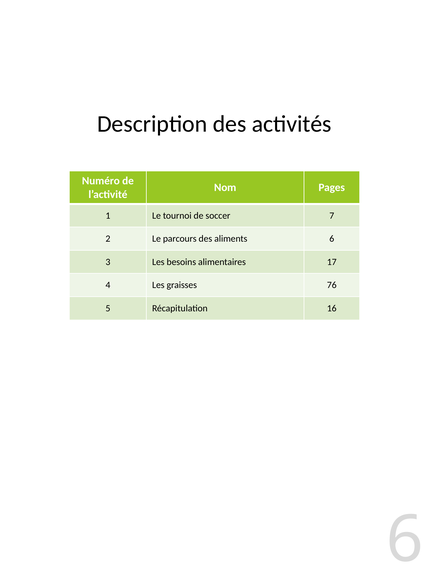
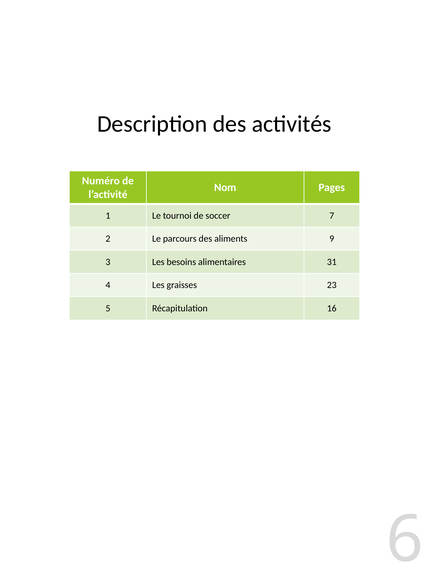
aliments 6: 6 -> 9
17: 17 -> 31
76: 76 -> 23
